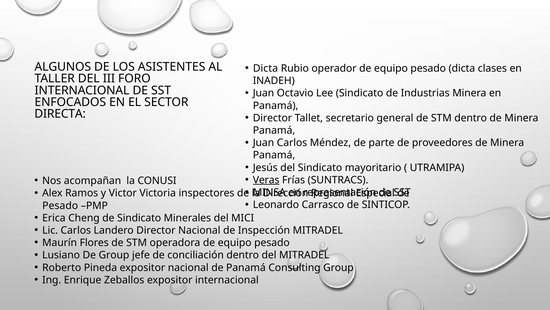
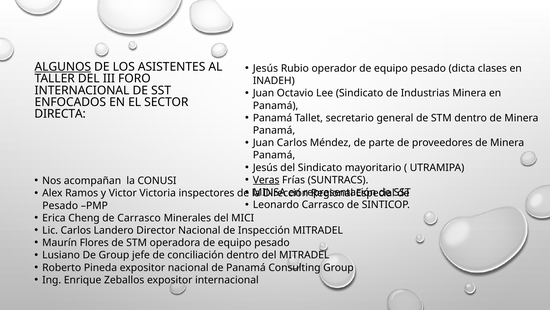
Dicta at (265, 68): Dicta -> Jesús
ALGUNOS underline: none -> present
Director at (272, 118): Director -> Panamá
de Sindicato: Sindicato -> Carrasco
